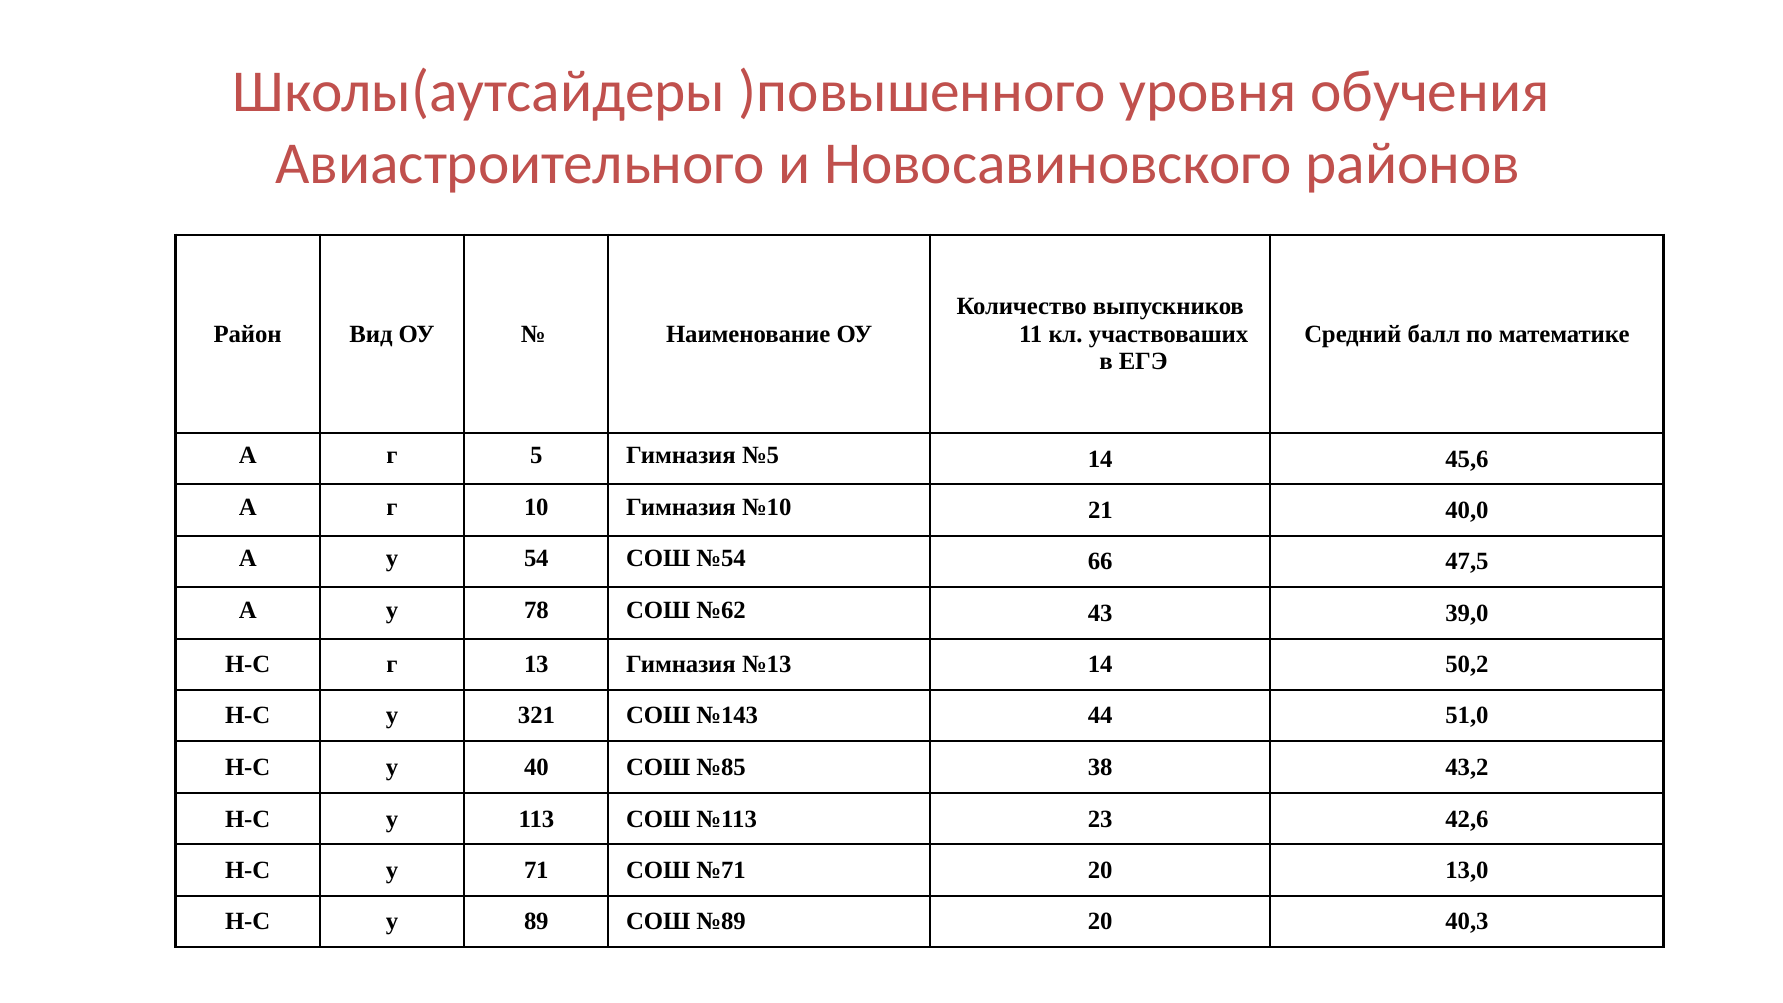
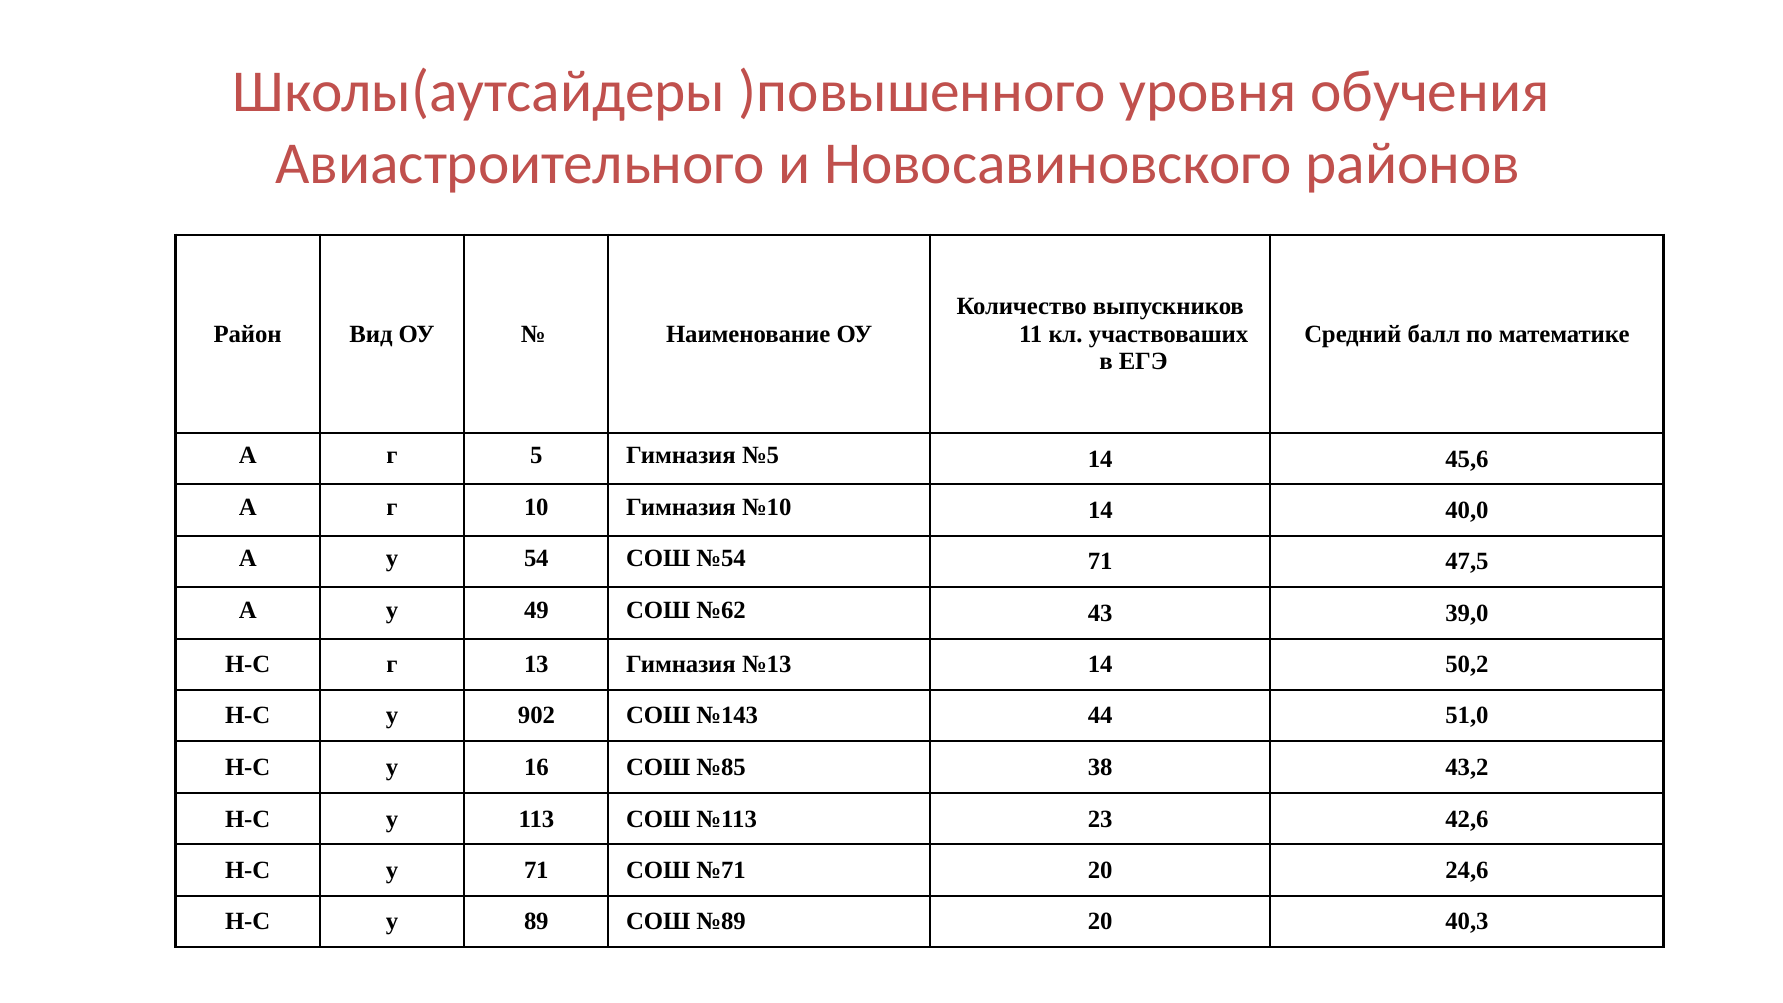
№10 21: 21 -> 14
№54 66: 66 -> 71
78: 78 -> 49
321: 321 -> 902
40: 40 -> 16
13,0: 13,0 -> 24,6
